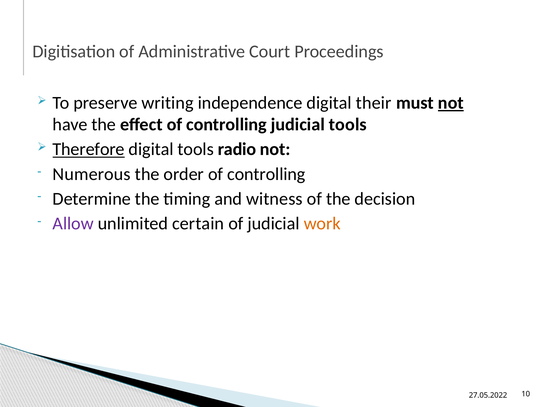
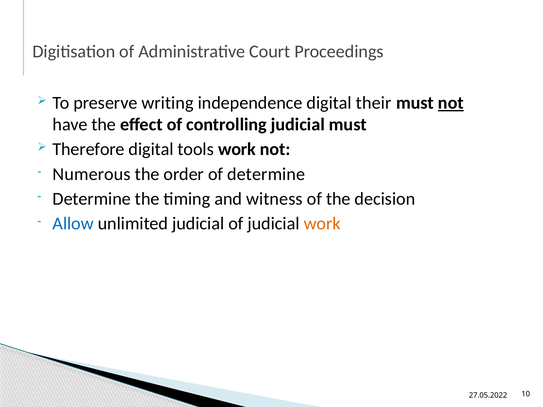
judicial tools: tools -> must
Therefore underline: present -> none
tools radio: radio -> work
order of controlling: controlling -> determine
Allow colour: purple -> blue
unlimited certain: certain -> judicial
